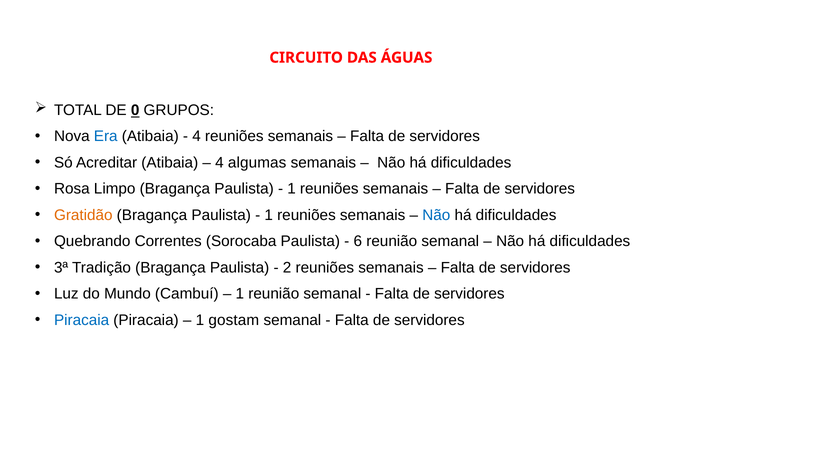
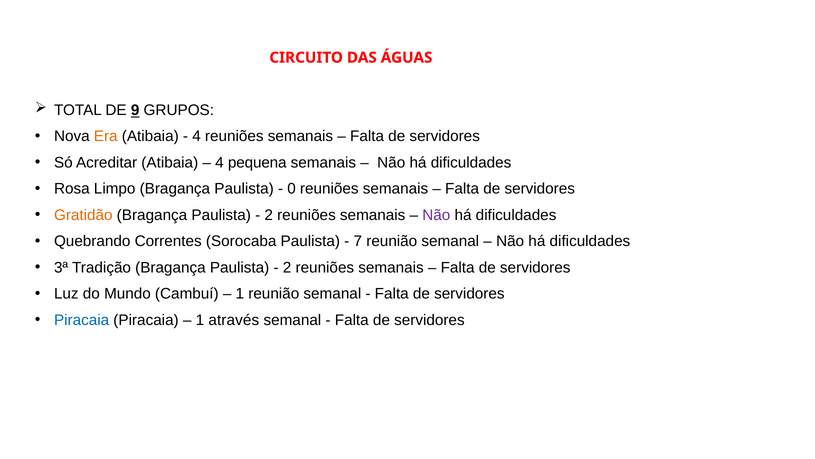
0: 0 -> 9
Era colour: blue -> orange
algumas: algumas -> pequena
1 at (292, 189): 1 -> 0
1 at (269, 215): 1 -> 2
Não at (436, 215) colour: blue -> purple
6: 6 -> 7
gostam: gostam -> através
